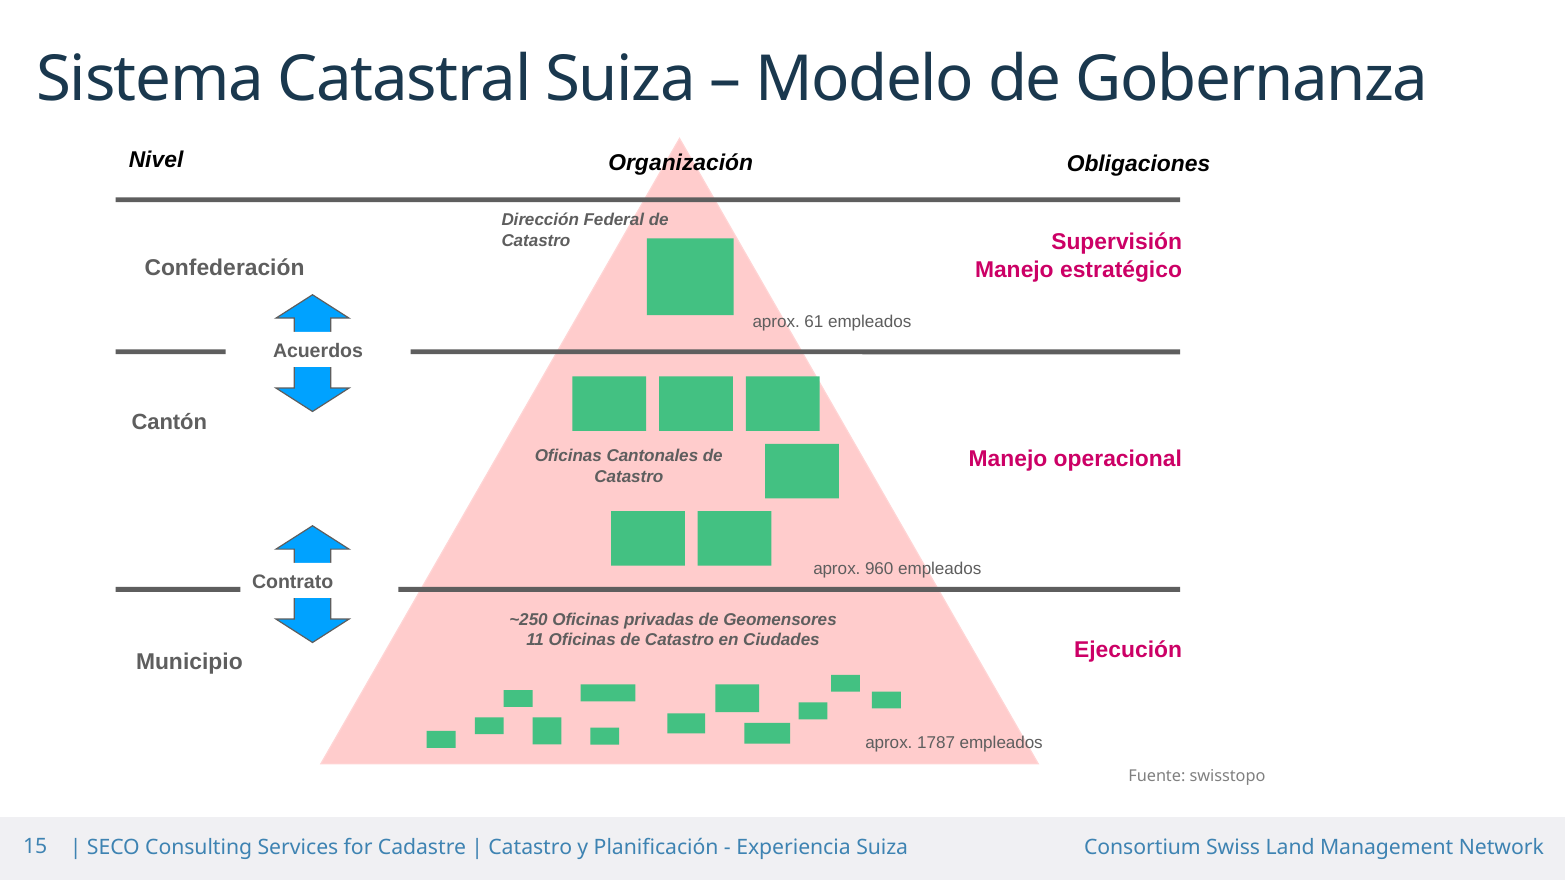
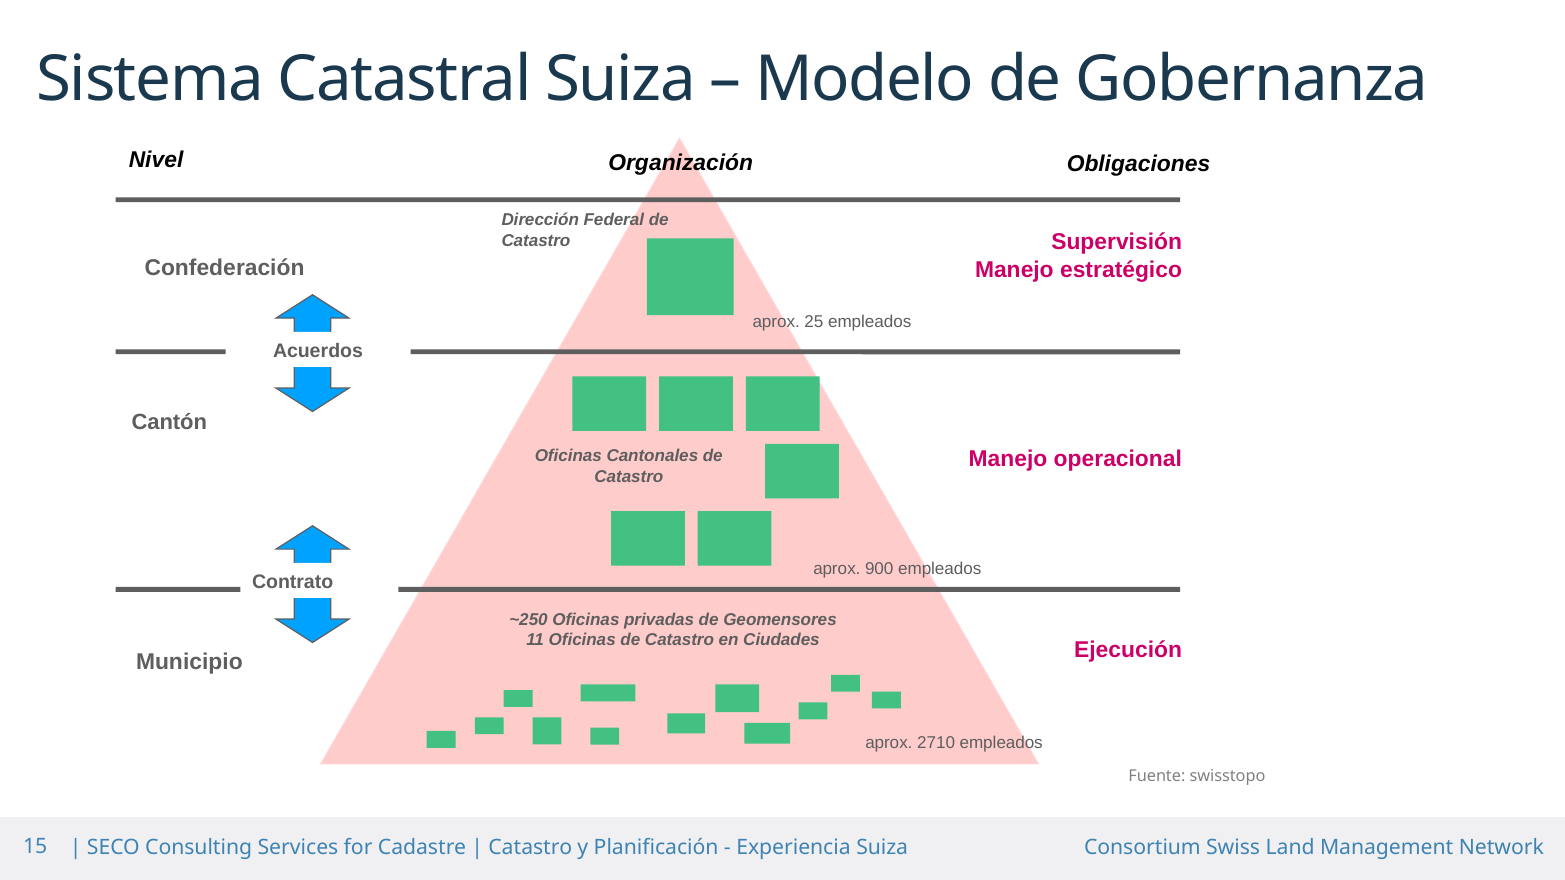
61: 61 -> 25
960: 960 -> 900
1787: 1787 -> 2710
